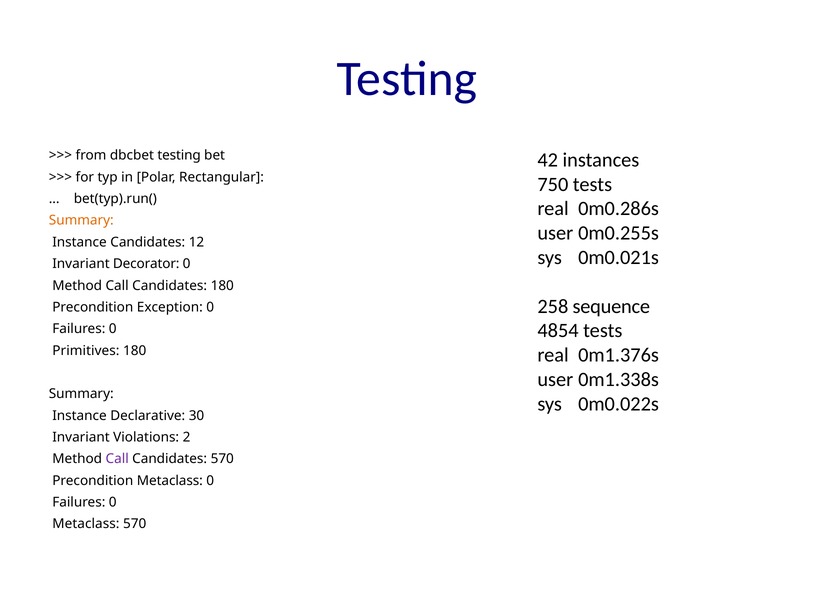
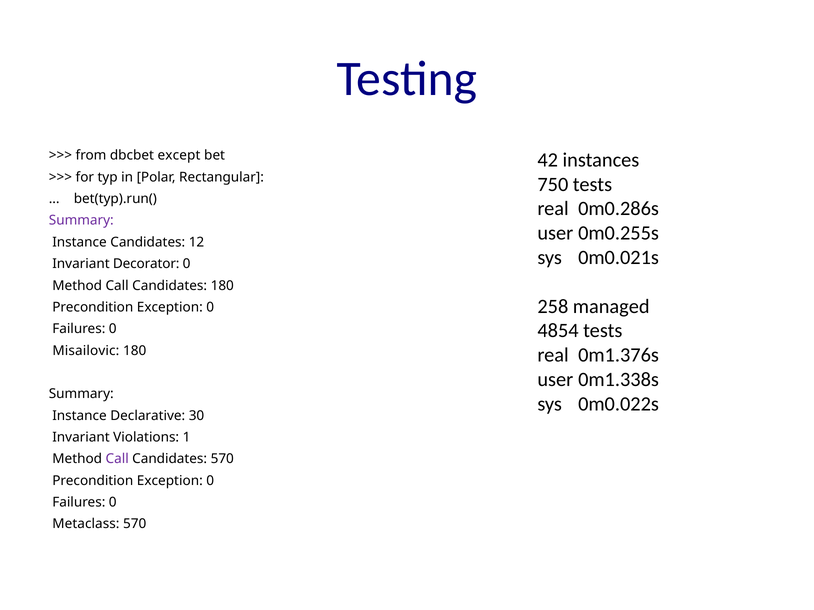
dbcbet testing: testing -> except
Summary at (81, 221) colour: orange -> purple
sequence: sequence -> managed
Primitives: Primitives -> Misailovic
2: 2 -> 1
Metaclass at (170, 481): Metaclass -> Exception
